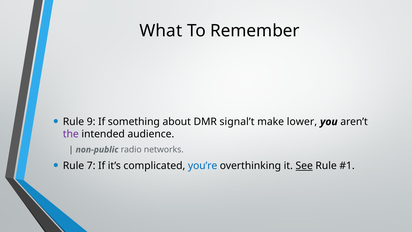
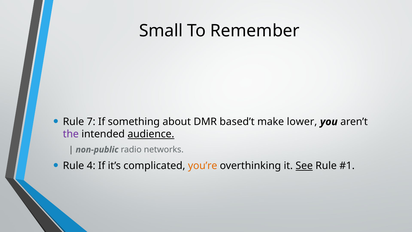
What: What -> Small
9: 9 -> 7
signal’t: signal’t -> based’t
audience underline: none -> present
7: 7 -> 4
you’re colour: blue -> orange
